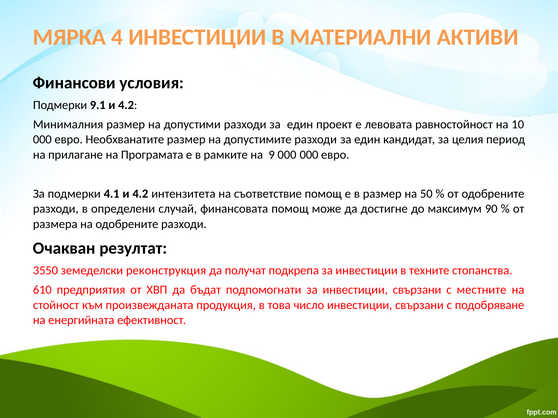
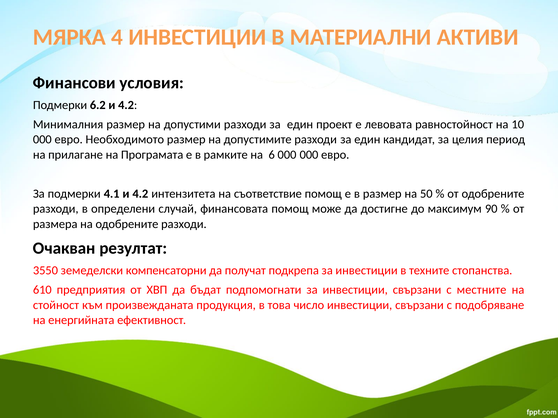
9.1: 9.1 -> 6.2
Необхванатите: Необхванатите -> Необходимото
9: 9 -> 6
реконструкция: реконструкция -> компенсаторни
